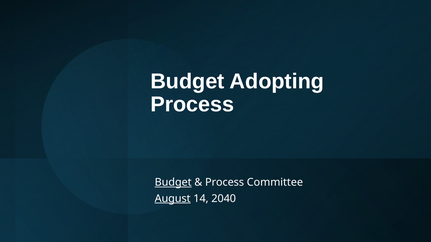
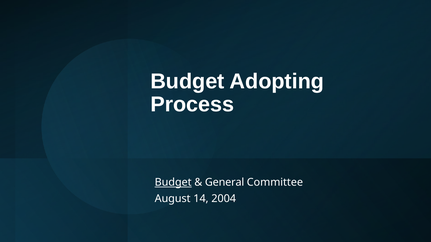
Process at (225, 183): Process -> General
August underline: present -> none
2040: 2040 -> 2004
